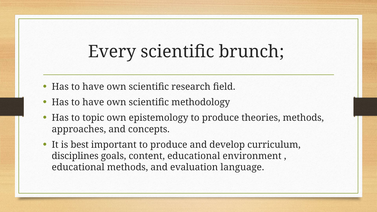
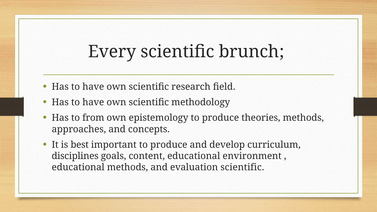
topic: topic -> from
evaluation language: language -> scientific
